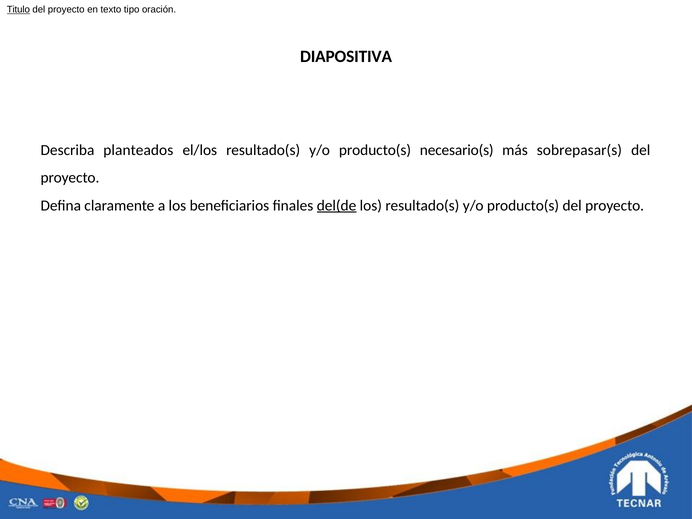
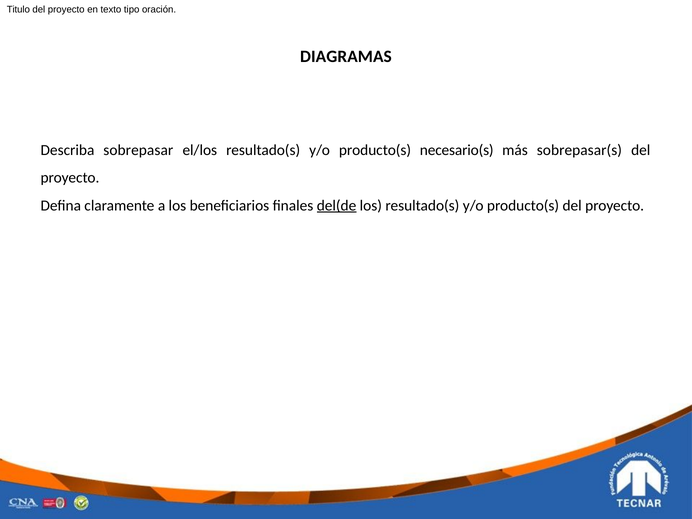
Titulo underline: present -> none
DIAPOSITIVA: DIAPOSITIVA -> DIAGRAMAS
planteados: planteados -> sobrepasar
